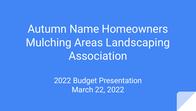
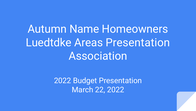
Mulching: Mulching -> Luedtdke
Areas Landscaping: Landscaping -> Presentation
